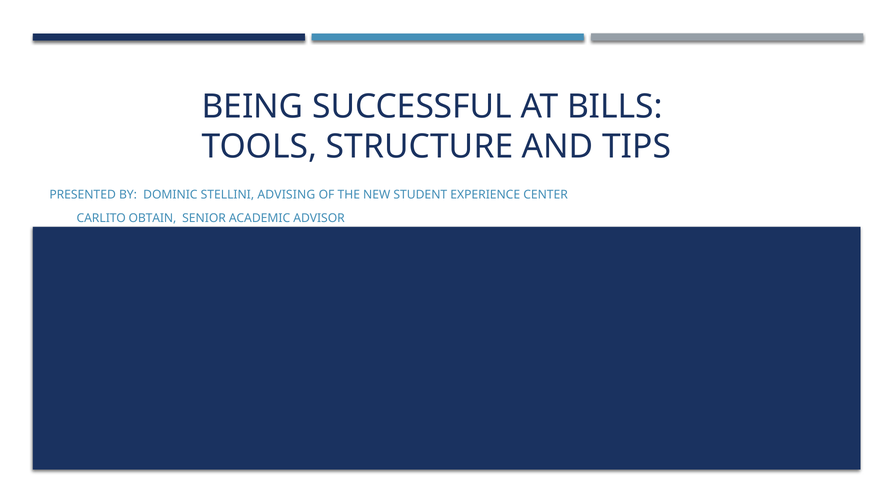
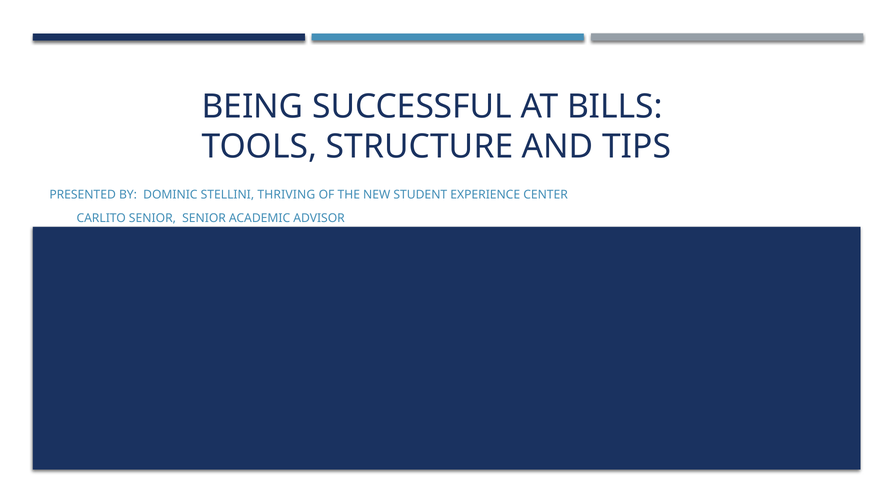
ADVISING: ADVISING -> THRIVING
CARLITO OBTAIN: OBTAIN -> SENIOR
